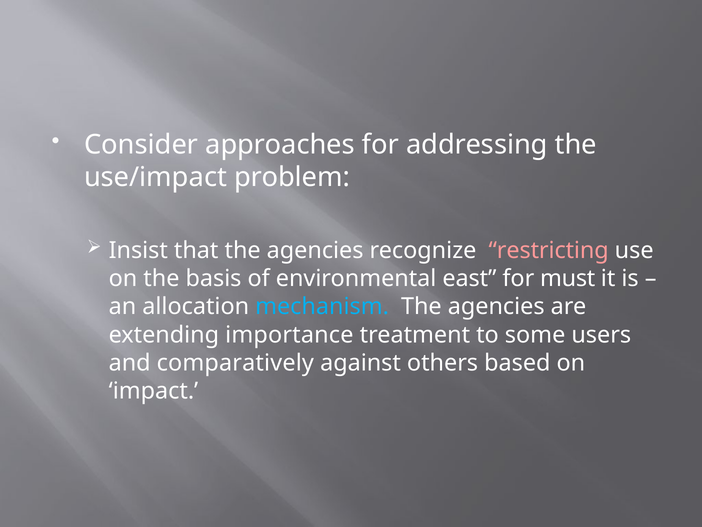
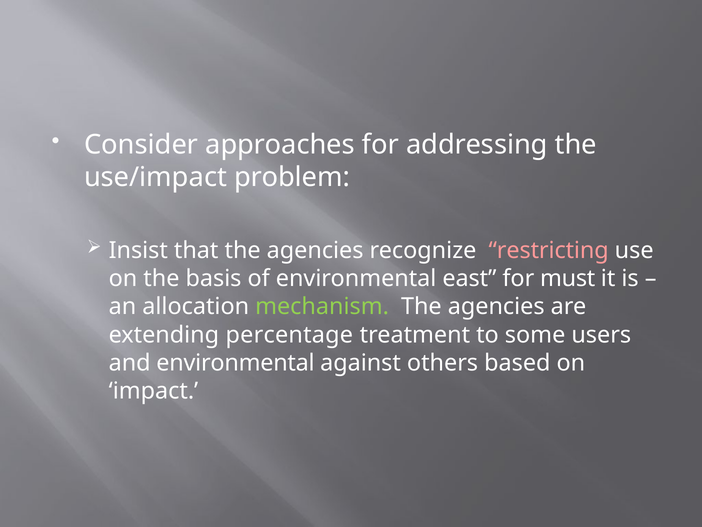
mechanism colour: light blue -> light green
importance: importance -> percentage
and comparatively: comparatively -> environmental
